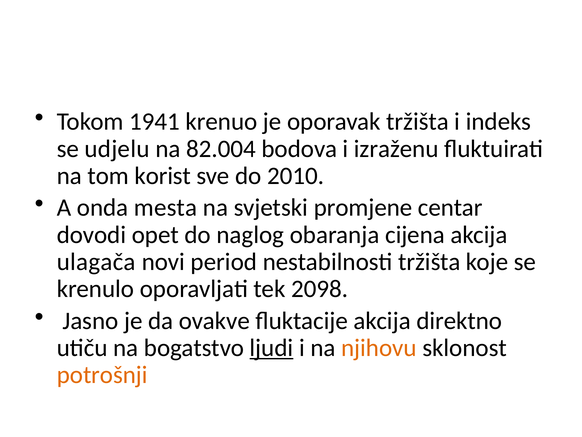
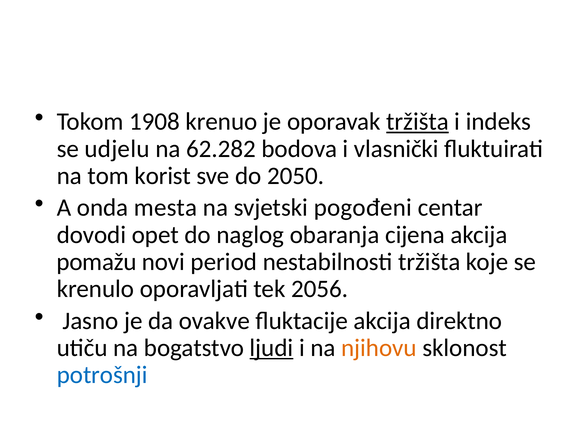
1941: 1941 -> 1908
tržišta at (418, 122) underline: none -> present
82.004: 82.004 -> 62.282
izraženu: izraženu -> vlasnički
2010: 2010 -> 2050
promjene: promjene -> pogođeni
ulagača: ulagača -> pomažu
2098: 2098 -> 2056
potrošnji colour: orange -> blue
